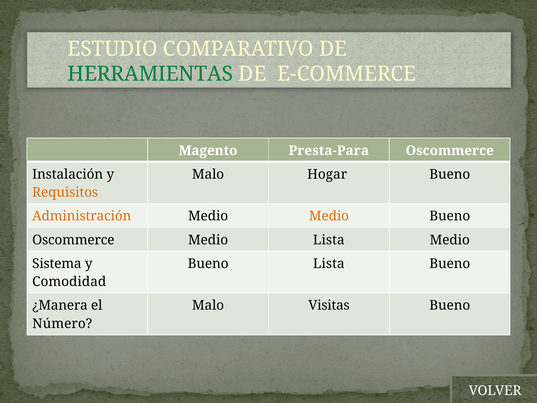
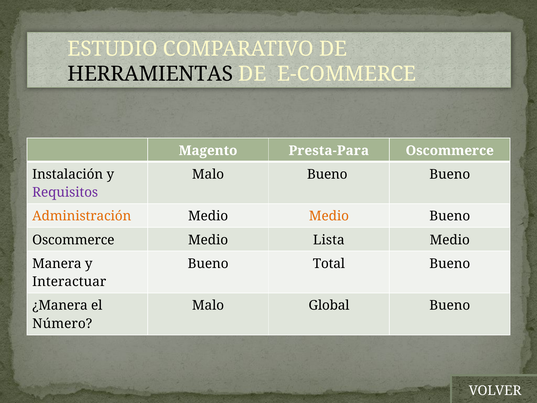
HERRAMIENTAS colour: green -> black
Malo Hogar: Hogar -> Bueno
Requisitos colour: orange -> purple
Sistema: Sistema -> Manera
Bueno Lista: Lista -> Total
Comodidad: Comodidad -> Interactuar
Visitas: Visitas -> Global
